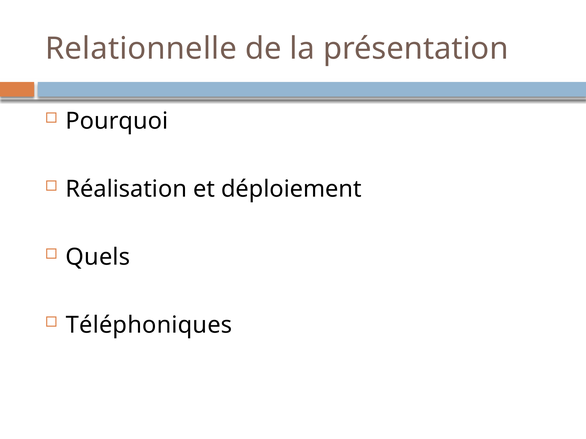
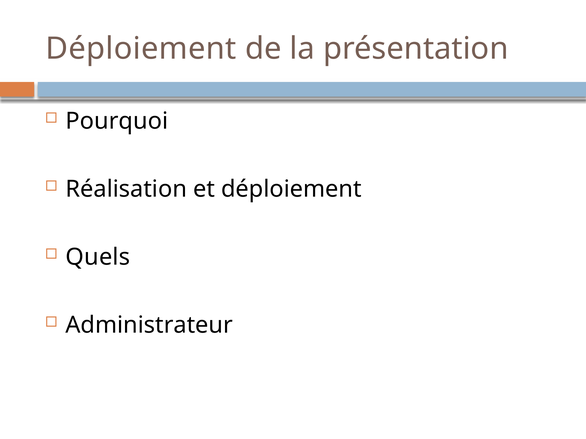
Relationnelle at (141, 49): Relationnelle -> Déploiement
Téléphoniques: Téléphoniques -> Administrateur
